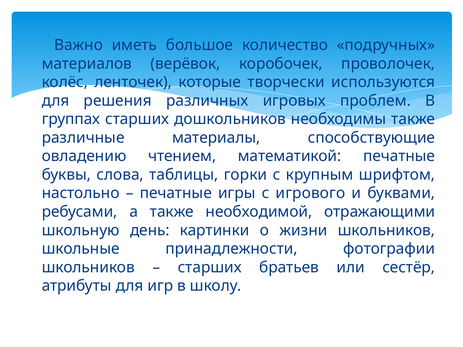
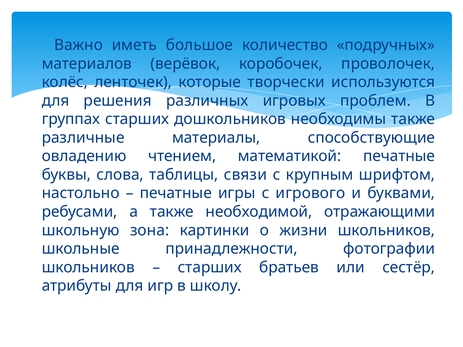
горки: горки -> связи
день: день -> зона
